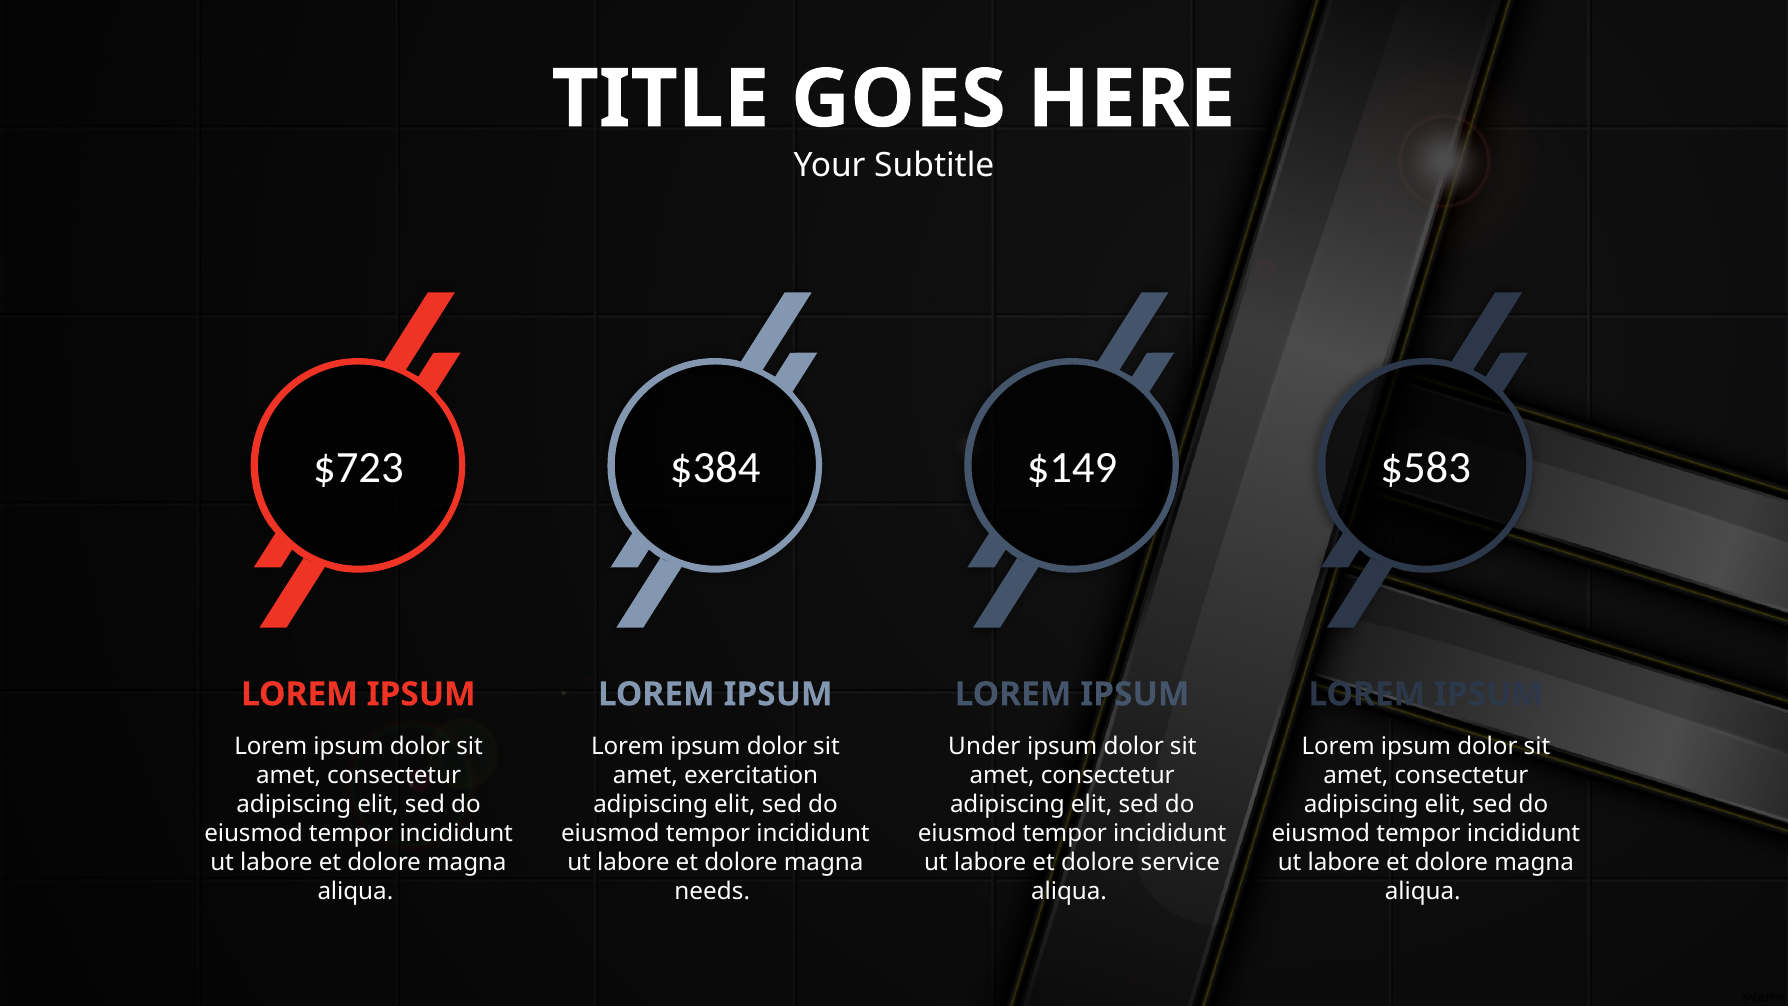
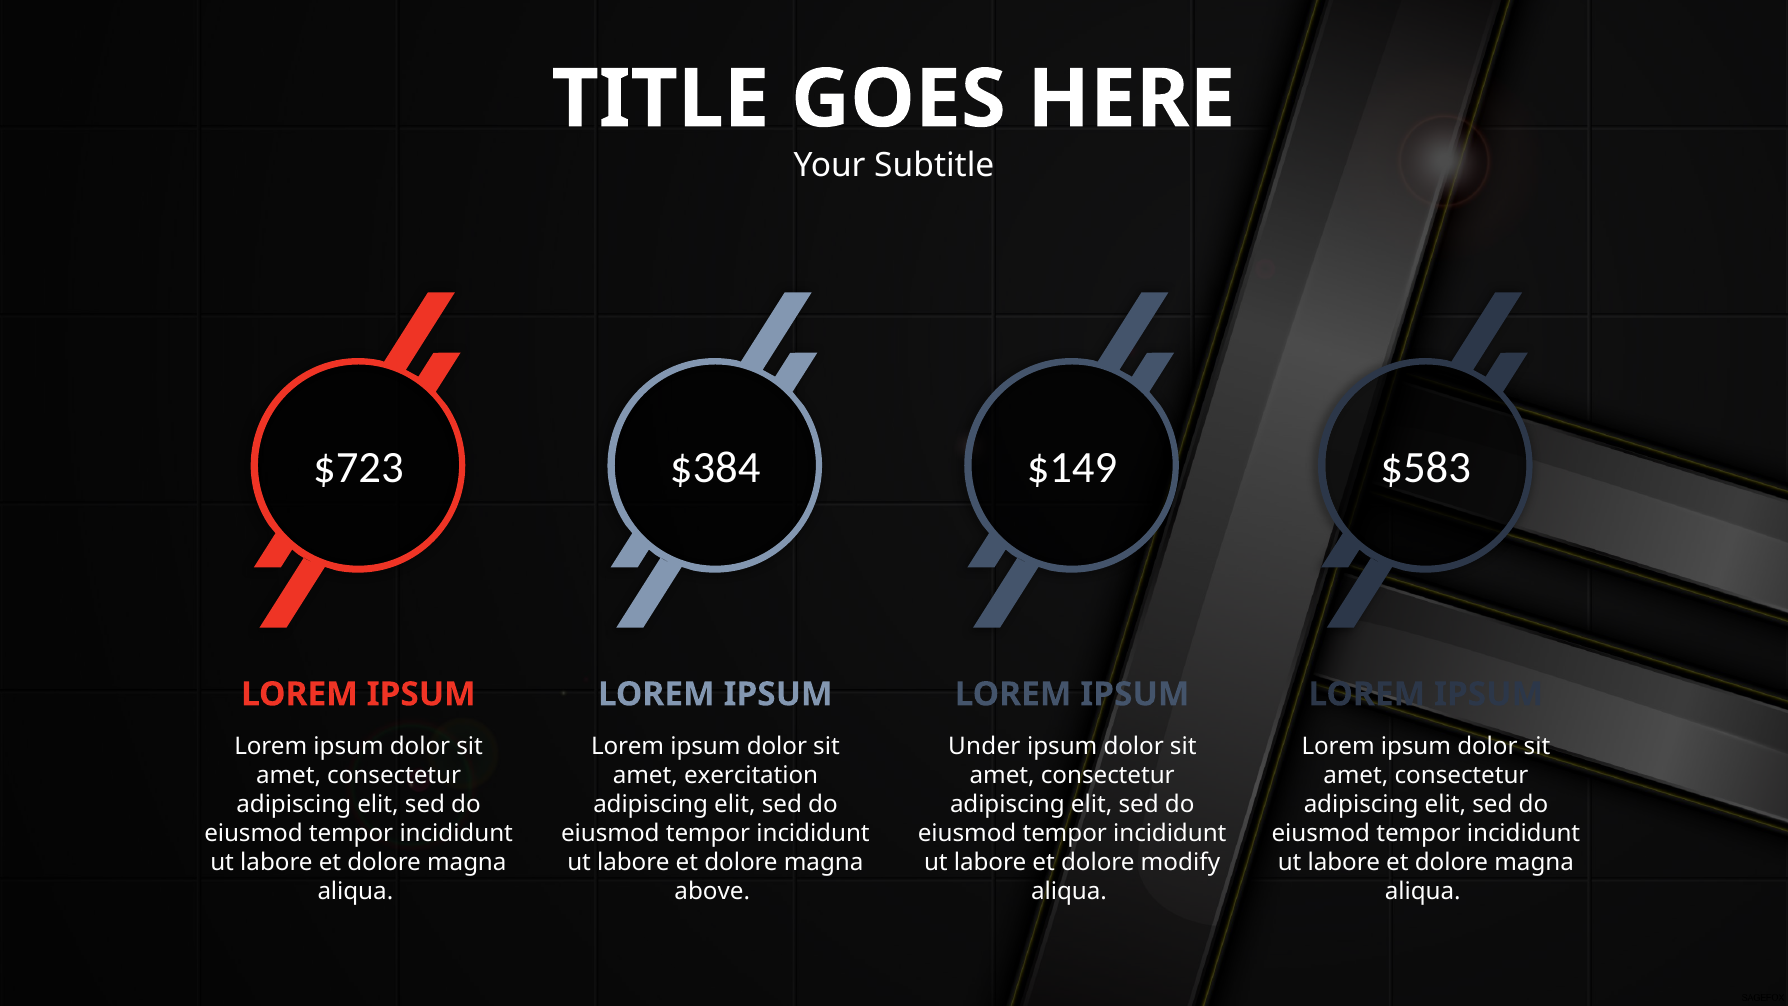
service: service -> modify
needs: needs -> above
